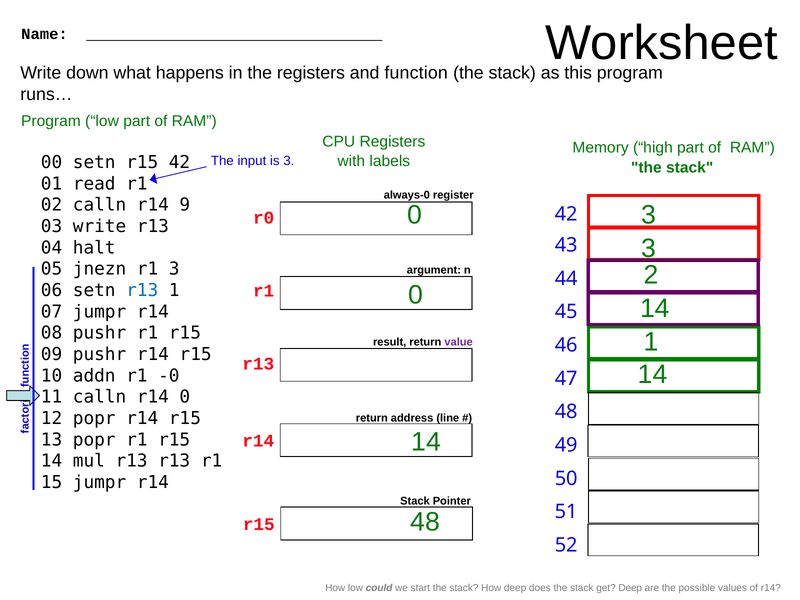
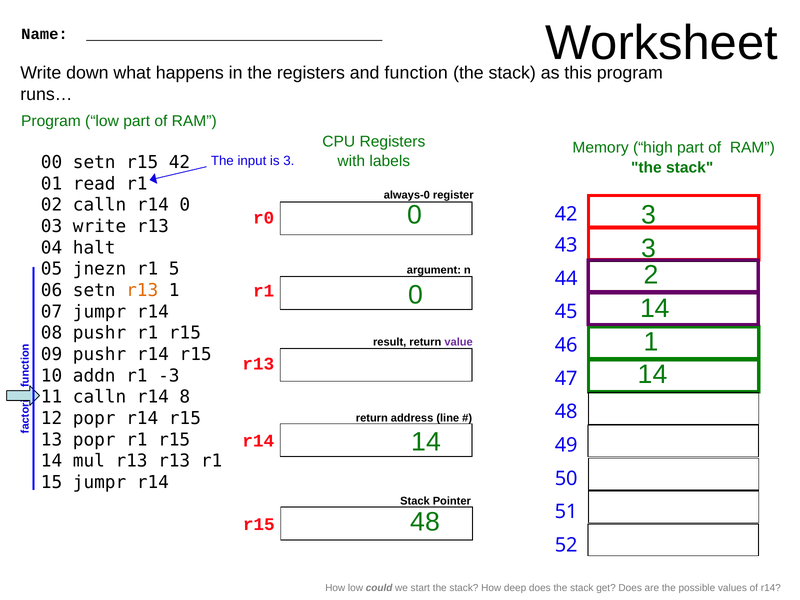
r14 9: 9 -> 0
r1 3: 3 -> 5
r13 at (142, 290) colour: blue -> orange
-0: -0 -> -3
r14 0: 0 -> 8
get Deep: Deep -> Does
